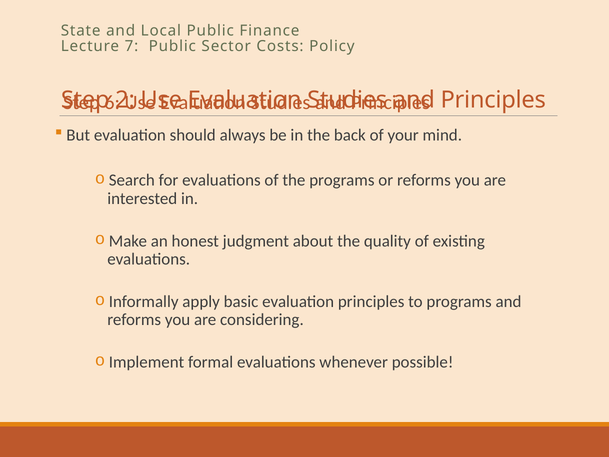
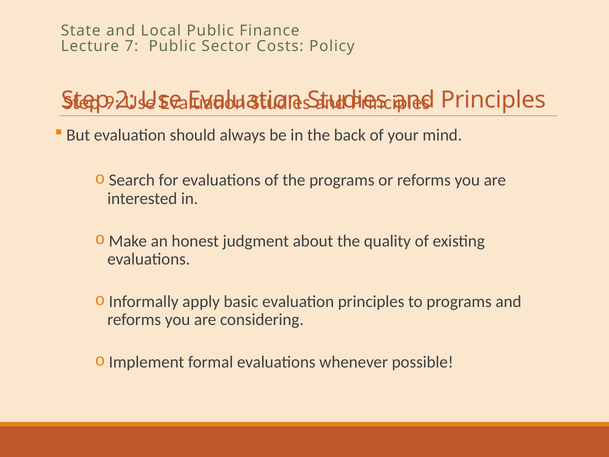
6: 6 -> 9
